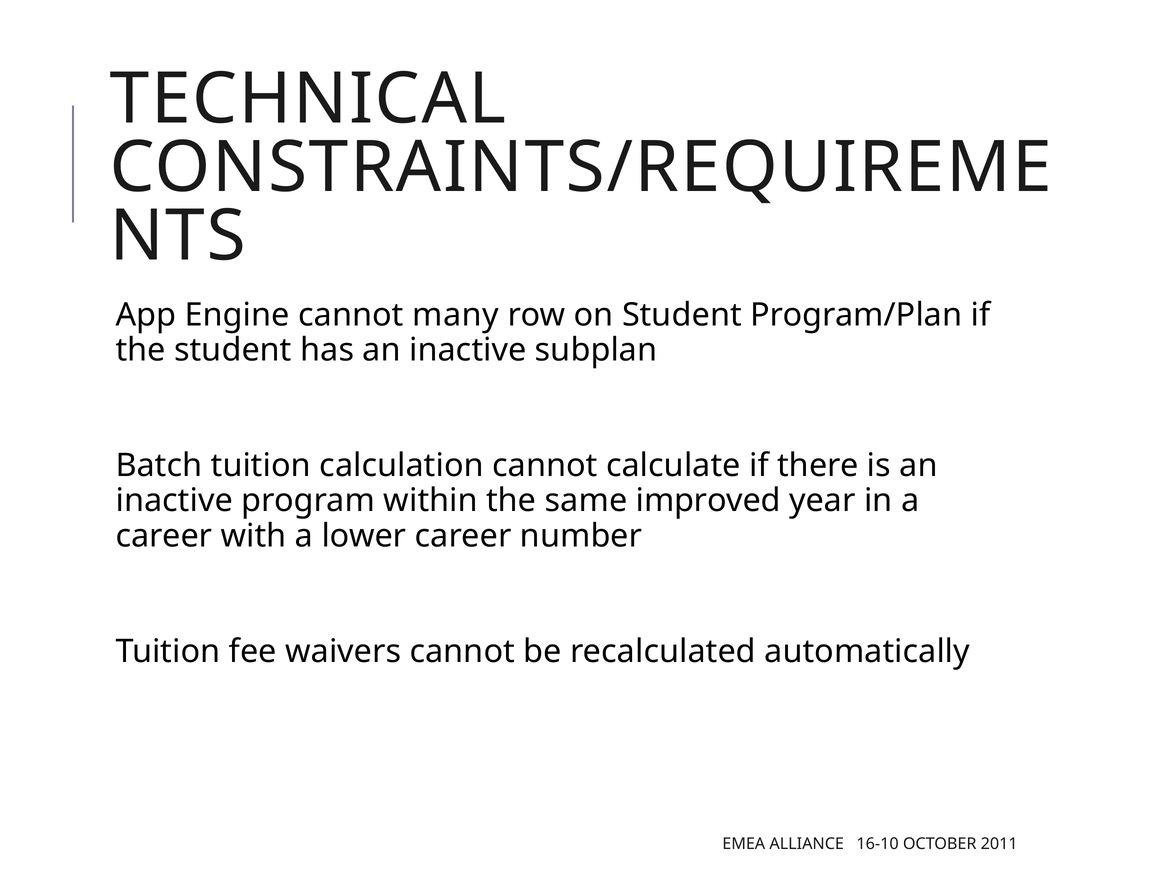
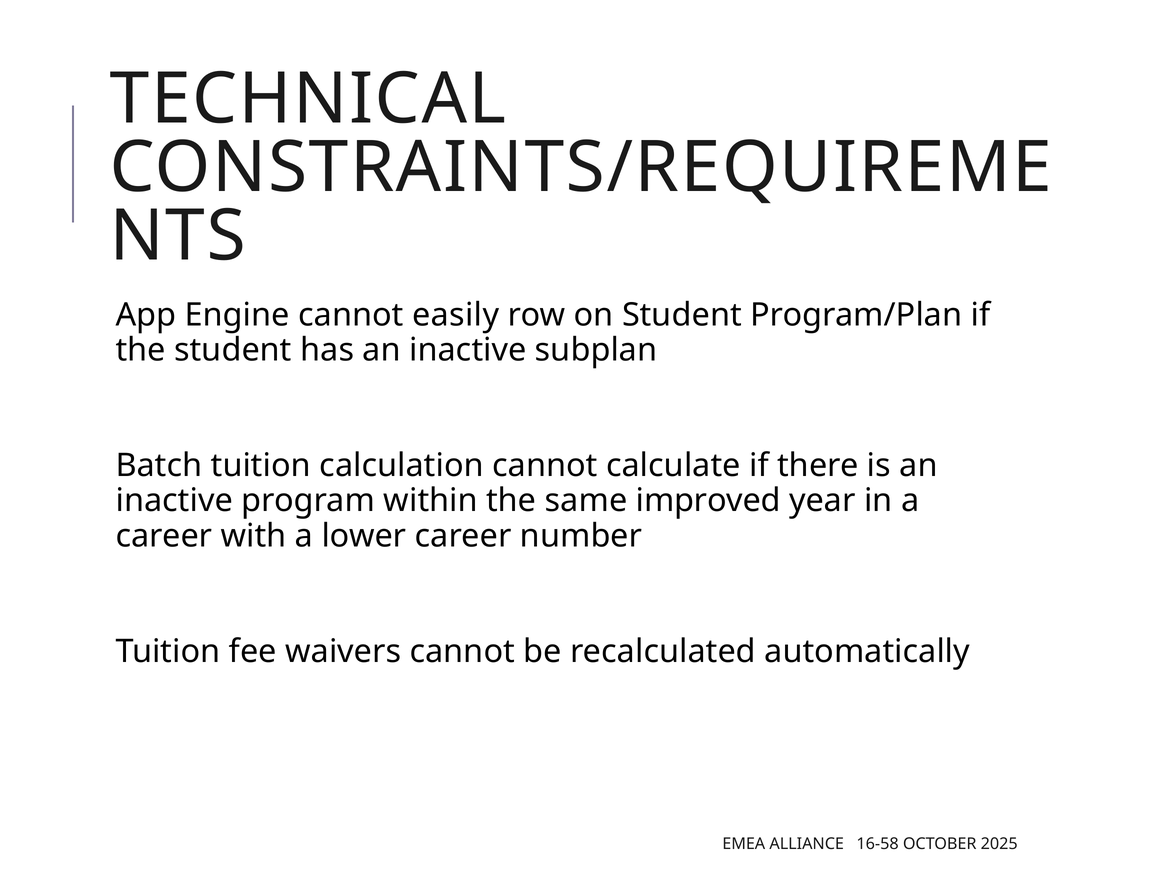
many: many -> easily
16-10: 16-10 -> 16-58
2011: 2011 -> 2025
